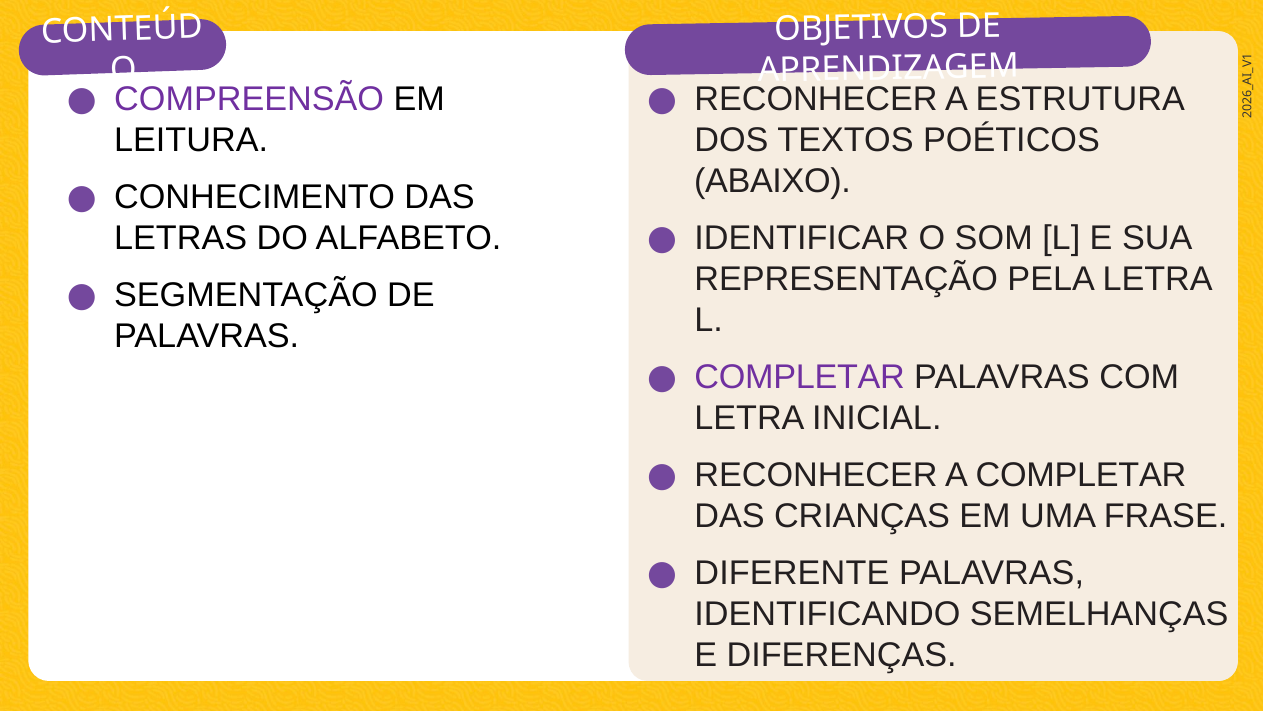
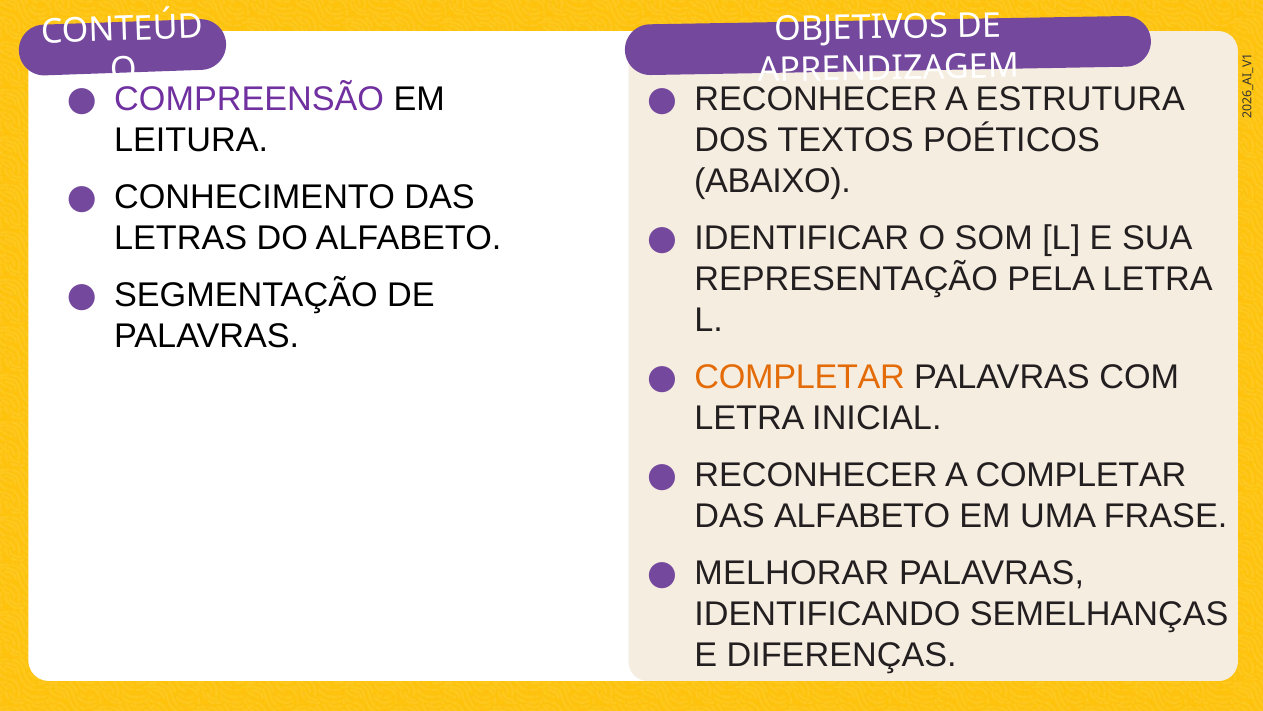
COMPLETAR at (800, 377) colour: purple -> orange
DAS CRIANÇAS: CRIANÇAS -> ALFABETO
DIFERENTE: DIFERENTE -> MELHORAR
